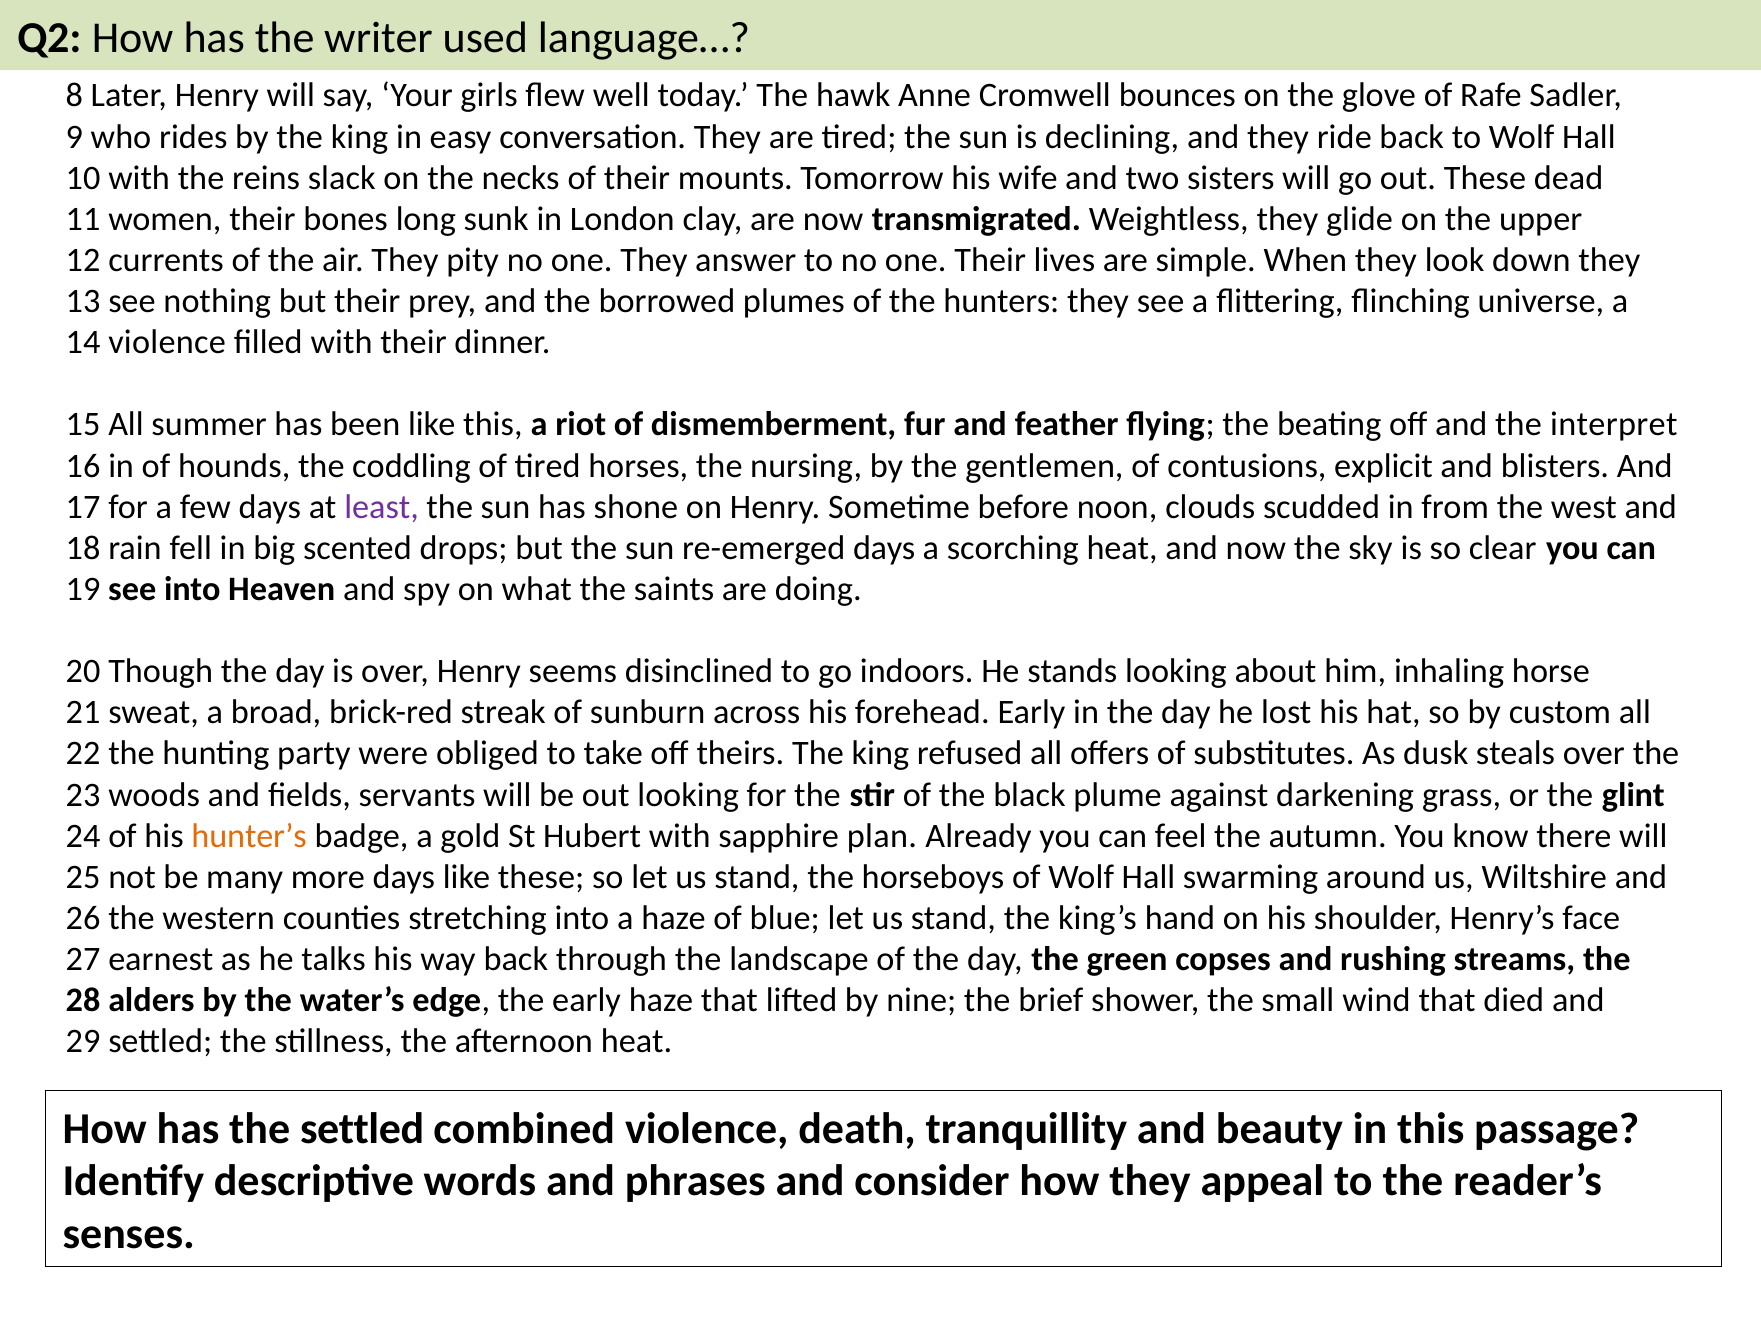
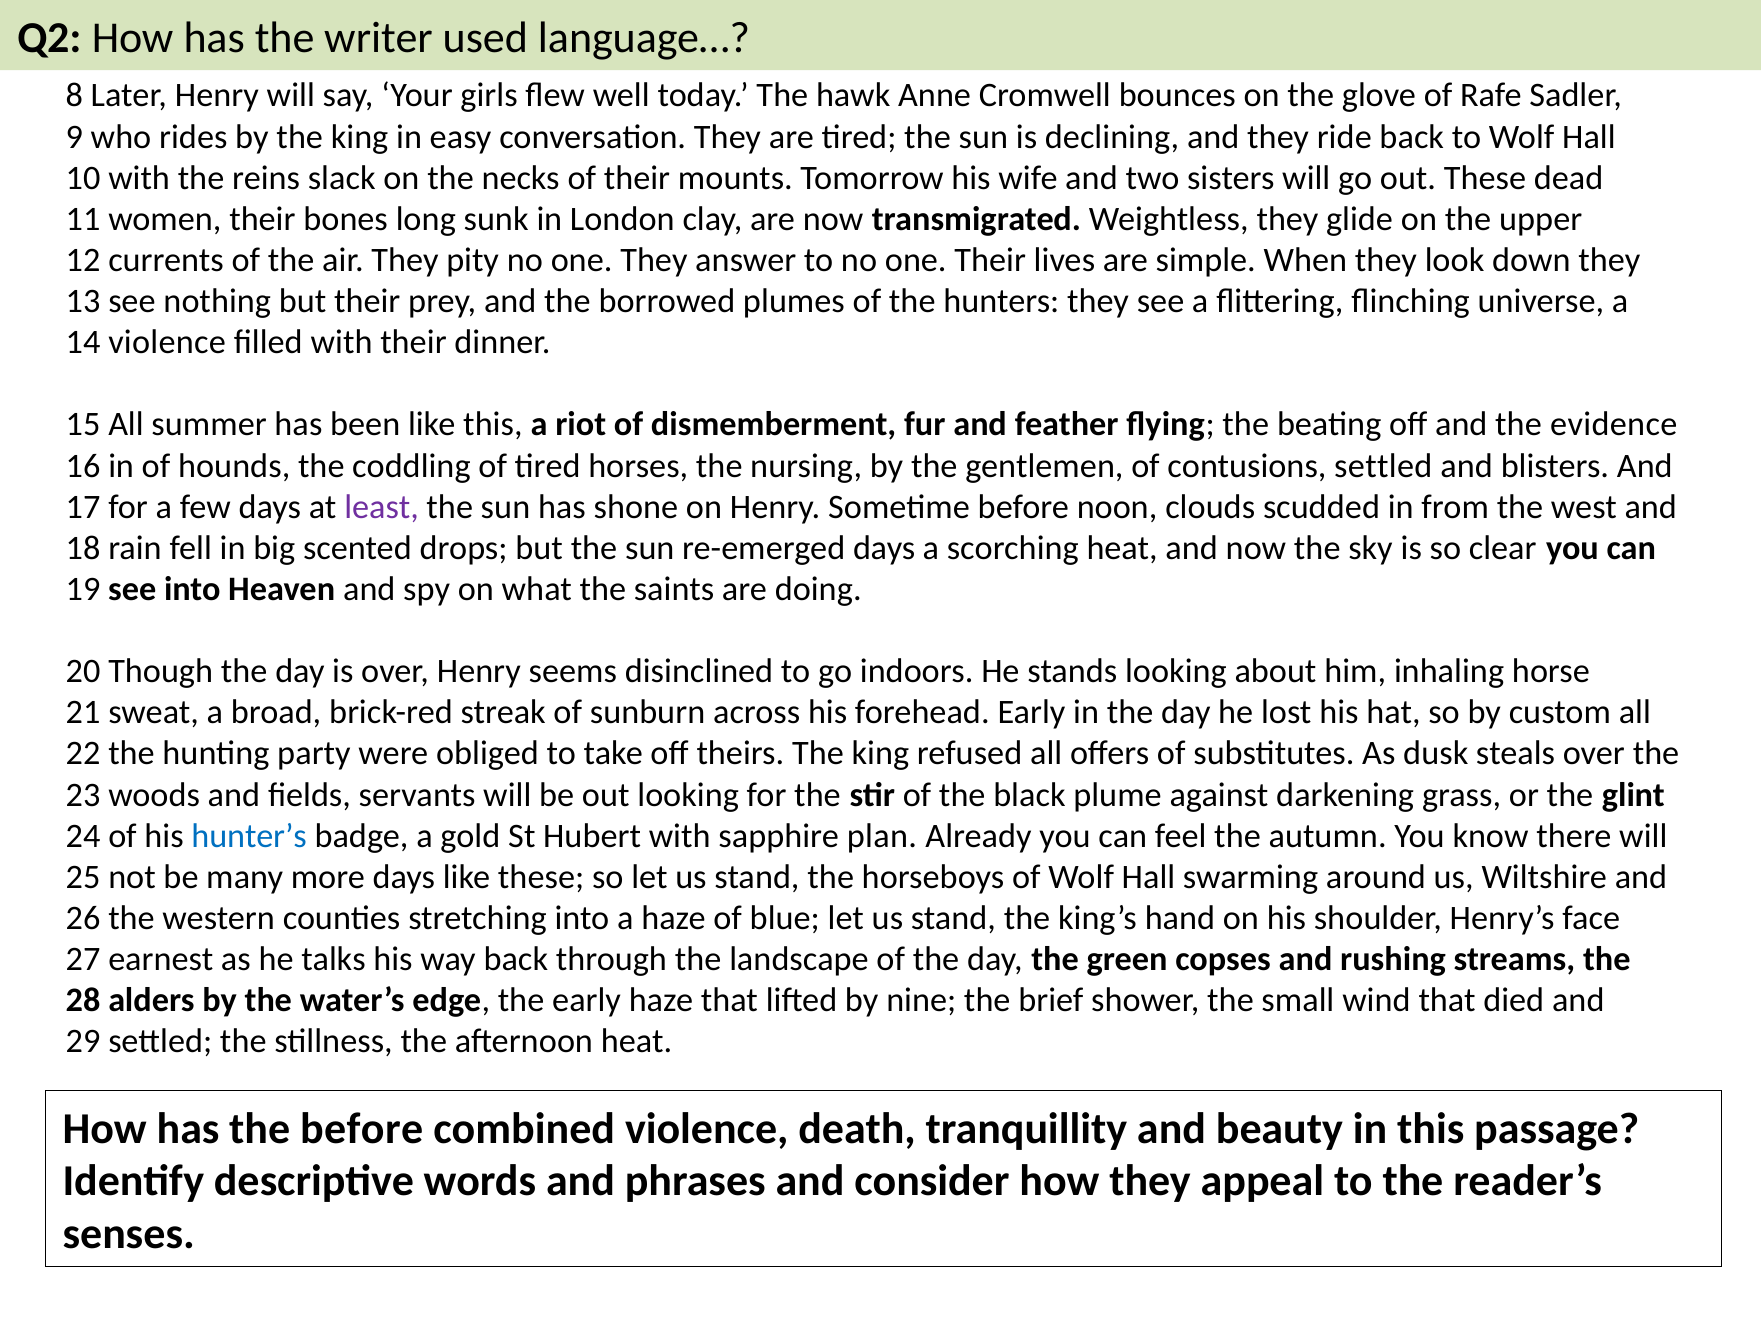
interpret: interpret -> evidence
contusions explicit: explicit -> settled
hunter’s colour: orange -> blue
the settled: settled -> before
